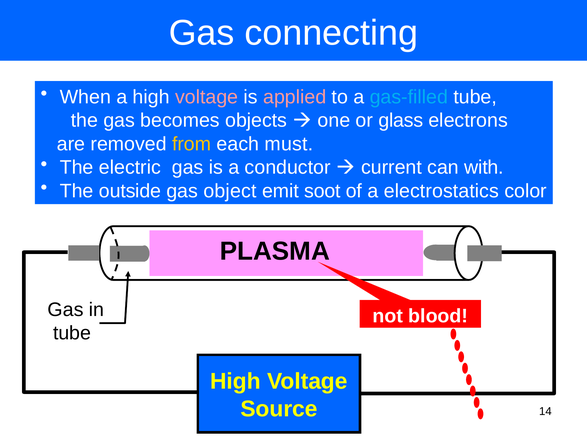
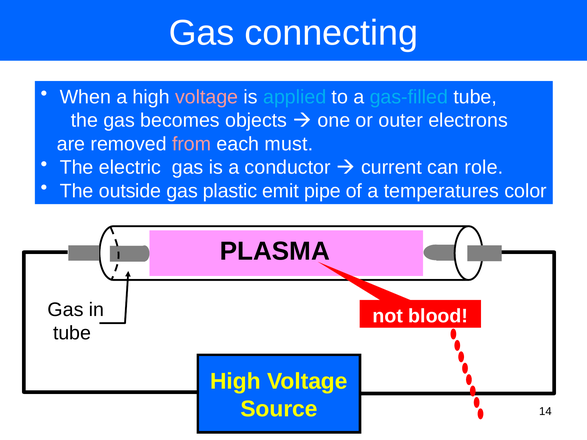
applied colour: pink -> light blue
glass: glass -> outer
from colour: yellow -> pink
with: with -> role
object: object -> plastic
soot: soot -> pipe
electrostatics: electrostatics -> temperatures
